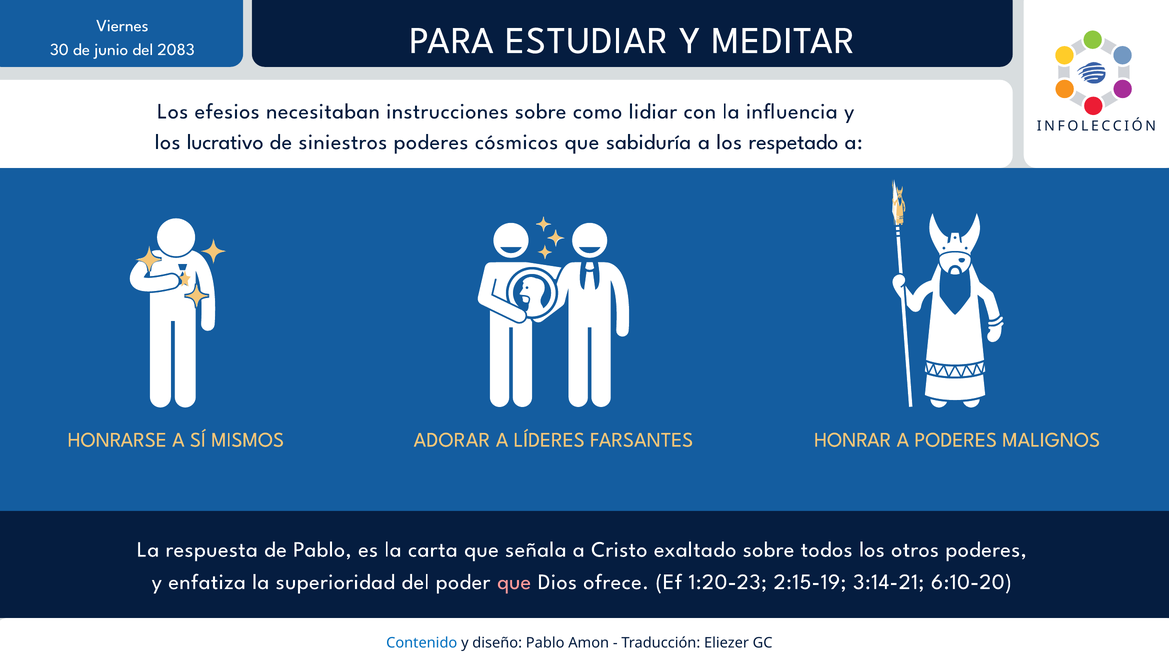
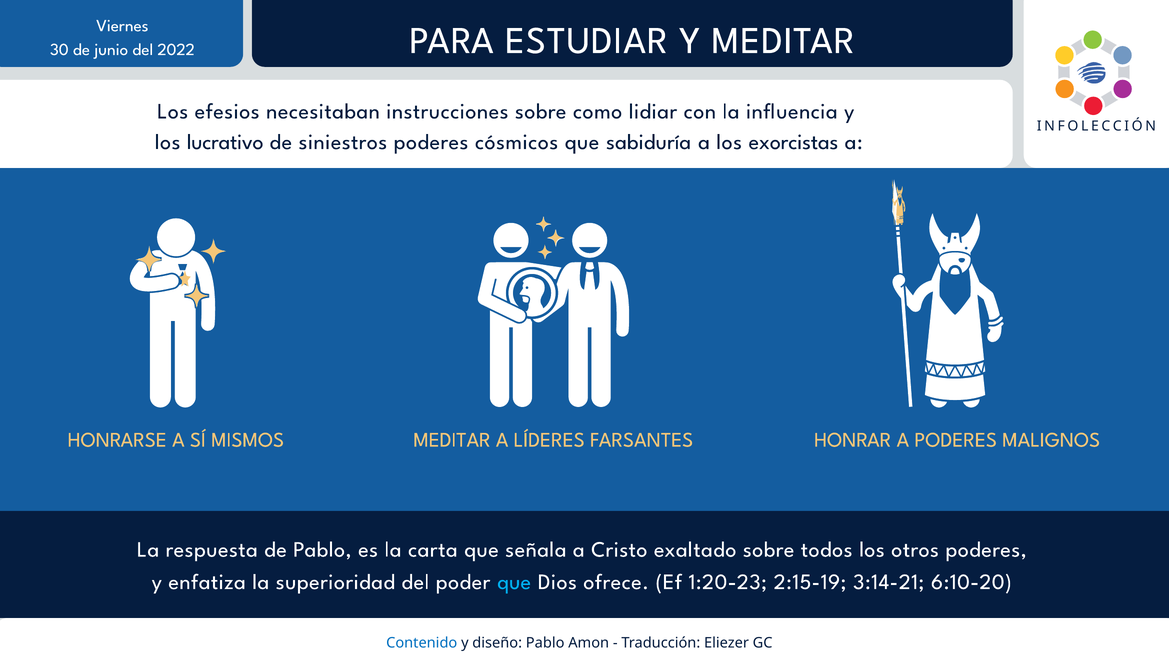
2083: 2083 -> 2022
respetado: respetado -> exorcistas
MISMOS ADORAR: ADORAR -> MEDITAR
que at (514, 582) colour: pink -> light blue
